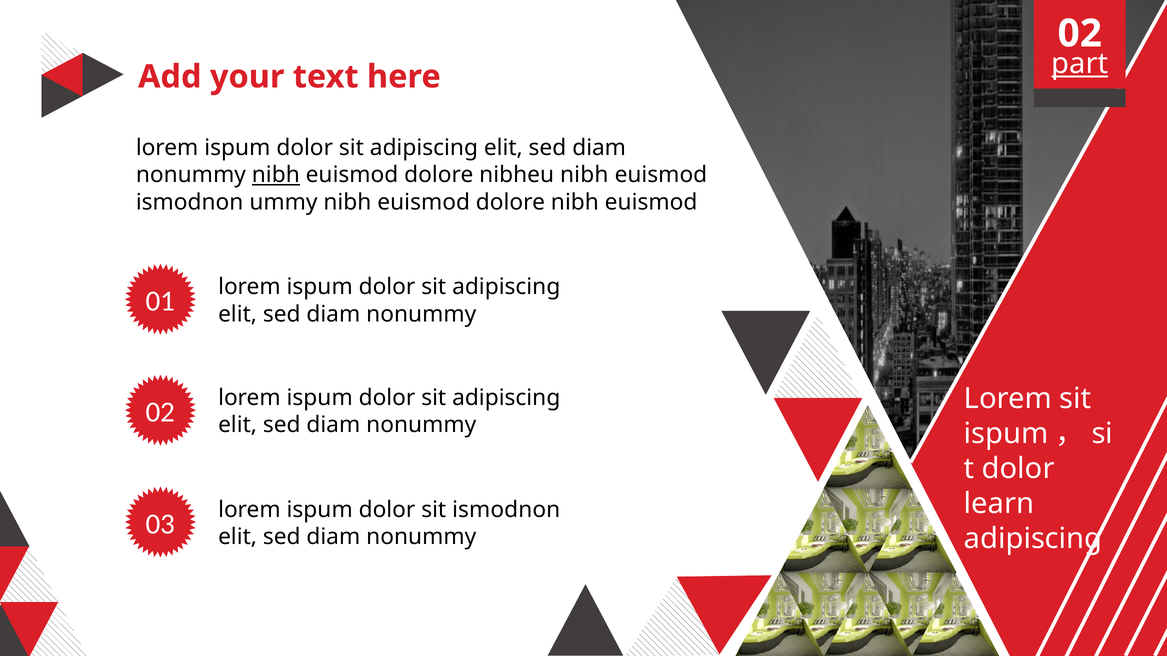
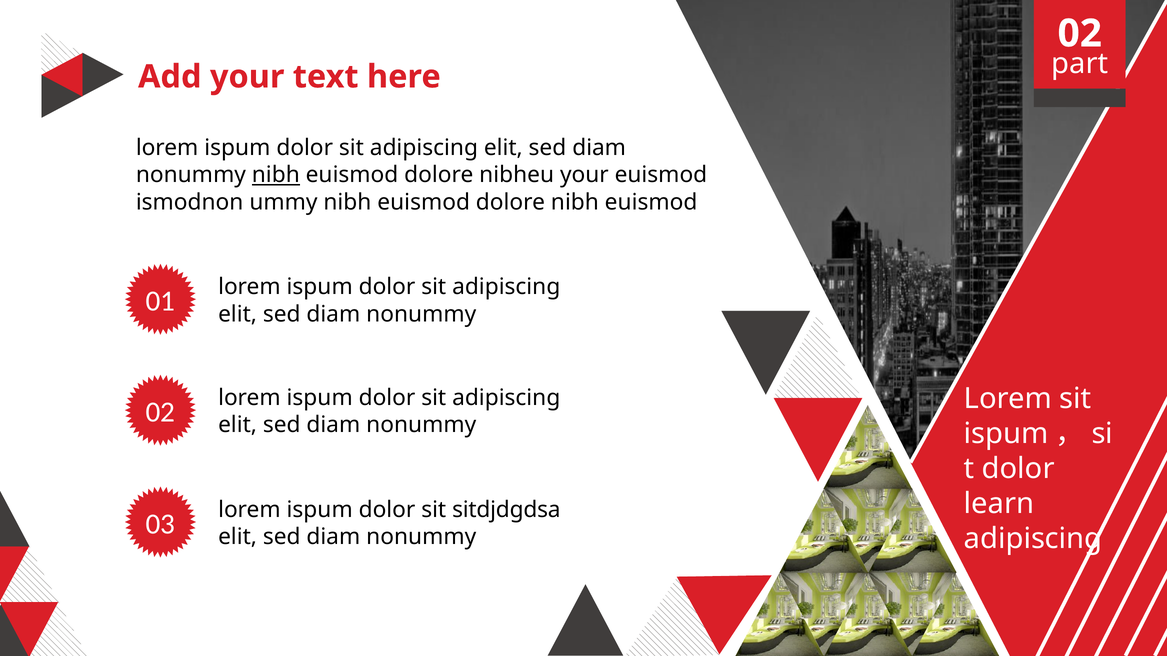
part underline: present -> none
nibheu nibh: nibh -> your
sit ismodnon: ismodnon -> sitdjdgdsa
